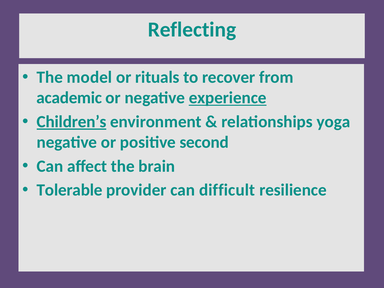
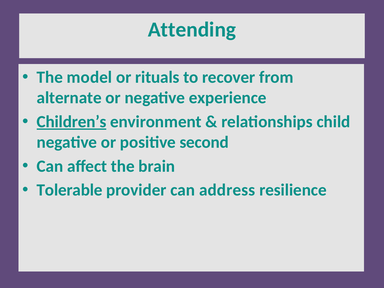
Reflecting: Reflecting -> Attending
academic: academic -> alternate
experience underline: present -> none
yoga: yoga -> child
difficult: difficult -> address
